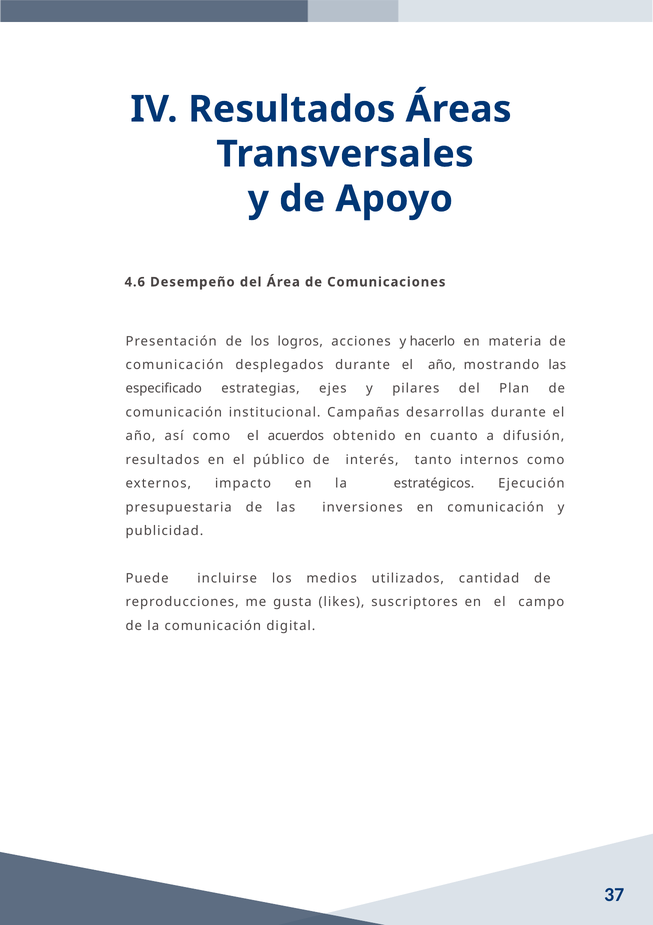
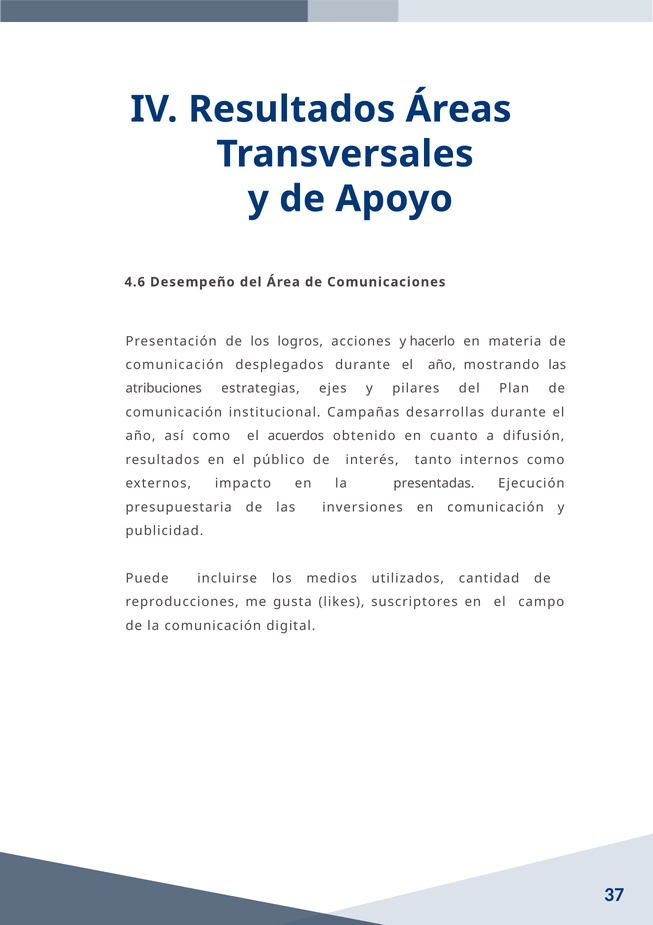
especificado: especificado -> atribuciones
estratégicos: estratégicos -> presentadas
